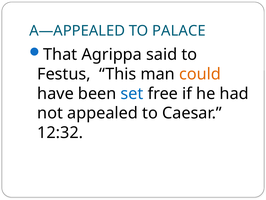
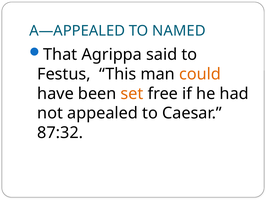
PALACE: PALACE -> NAMED
set colour: blue -> orange
12:32: 12:32 -> 87:32
